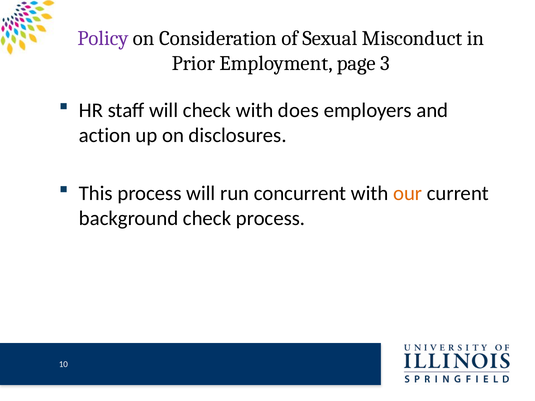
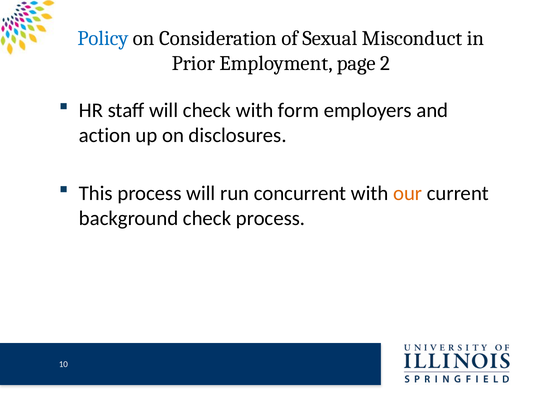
Policy colour: purple -> blue
3: 3 -> 2
does: does -> form
